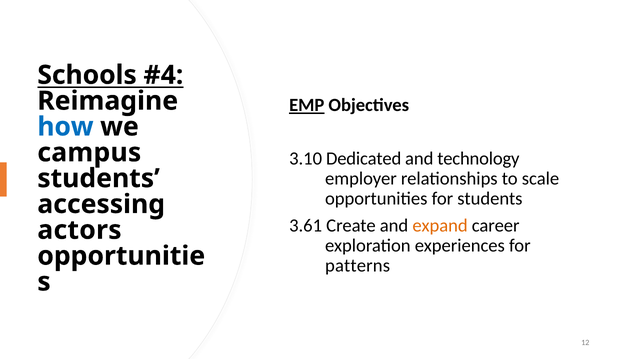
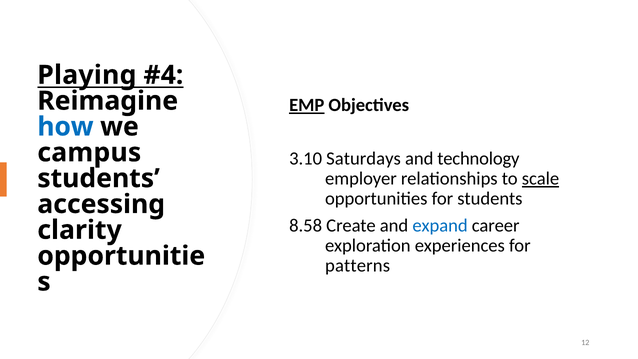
Schools: Schools -> Playing
Dedicated: Dedicated -> Saturdays
scale underline: none -> present
3.61: 3.61 -> 8.58
expand colour: orange -> blue
actors: actors -> clarity
